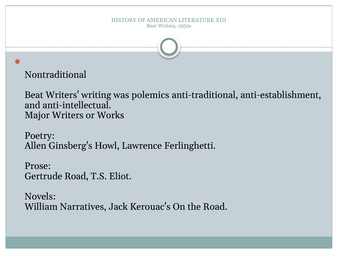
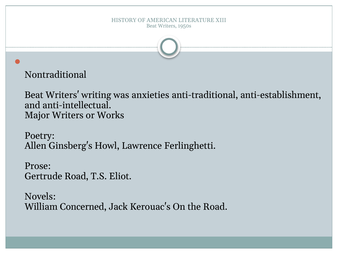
polemics: polemics -> anxieties
Narratives: Narratives -> Concerned
